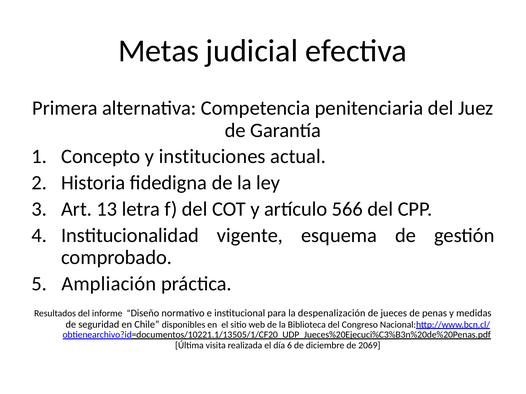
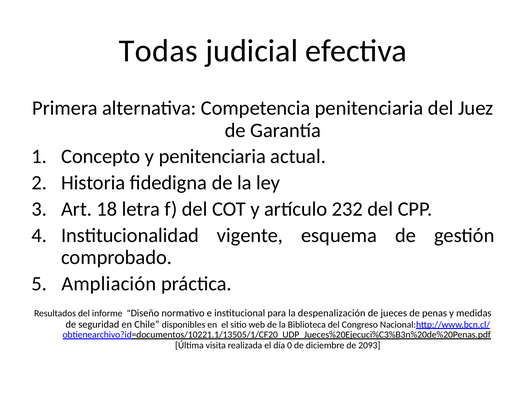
Metas: Metas -> Todas
y instituciones: instituciones -> penitenciaria
13: 13 -> 18
566: 566 -> 232
6: 6 -> 0
2069: 2069 -> 2093
